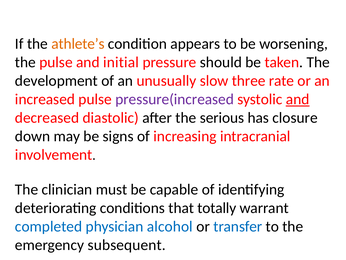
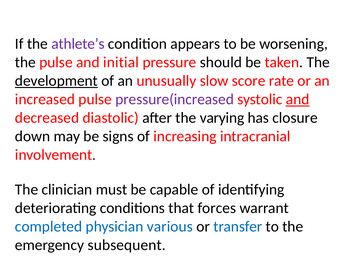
athlete’s colour: orange -> purple
development underline: none -> present
three: three -> score
serious: serious -> varying
totally: totally -> forces
alcohol: alcohol -> various
